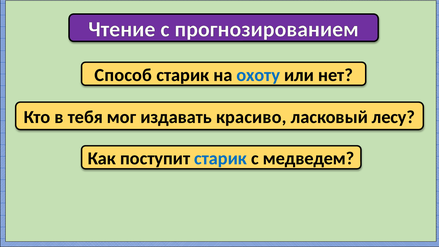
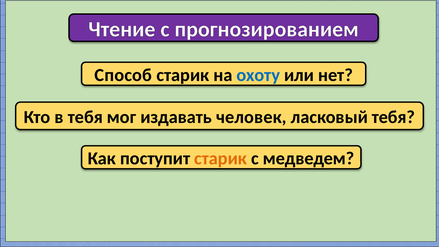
красиво: красиво -> человек
ласковый лесу: лесу -> тебя
старик at (221, 159) colour: blue -> orange
